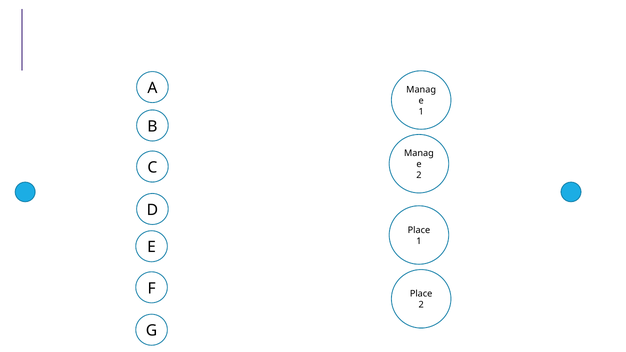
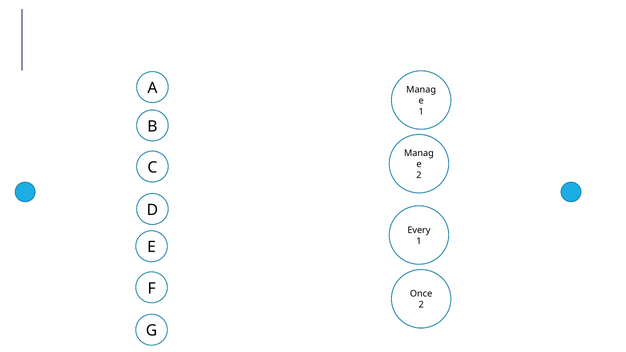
Place at (419, 230): Place -> Every
Place at (421, 294): Place -> Once
